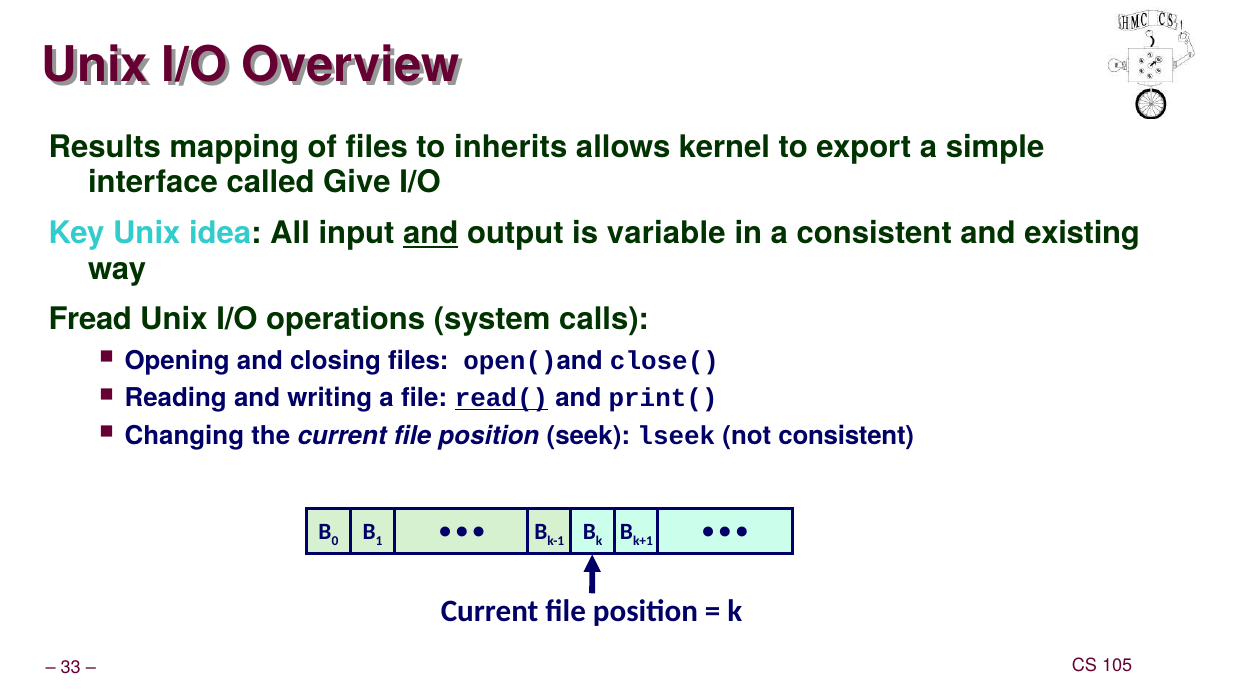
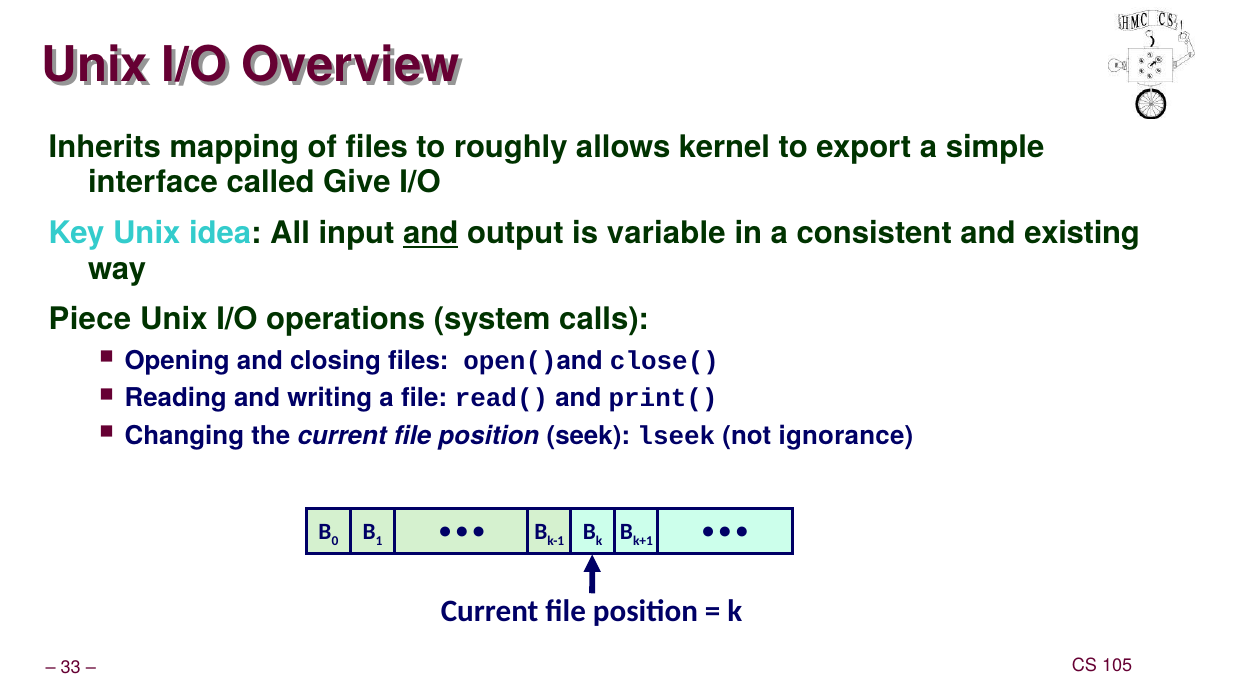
Results: Results -> Inherits
inherits: inherits -> roughly
Fread: Fread -> Piece
read( underline: present -> none
not consistent: consistent -> ignorance
